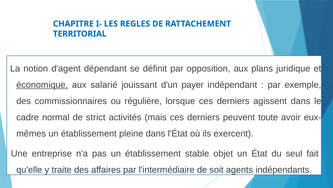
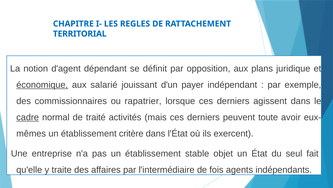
régulière: régulière -> rapatrier
cadre underline: none -> present
strict: strict -> traité
pleine: pleine -> critère
soit: soit -> fois
